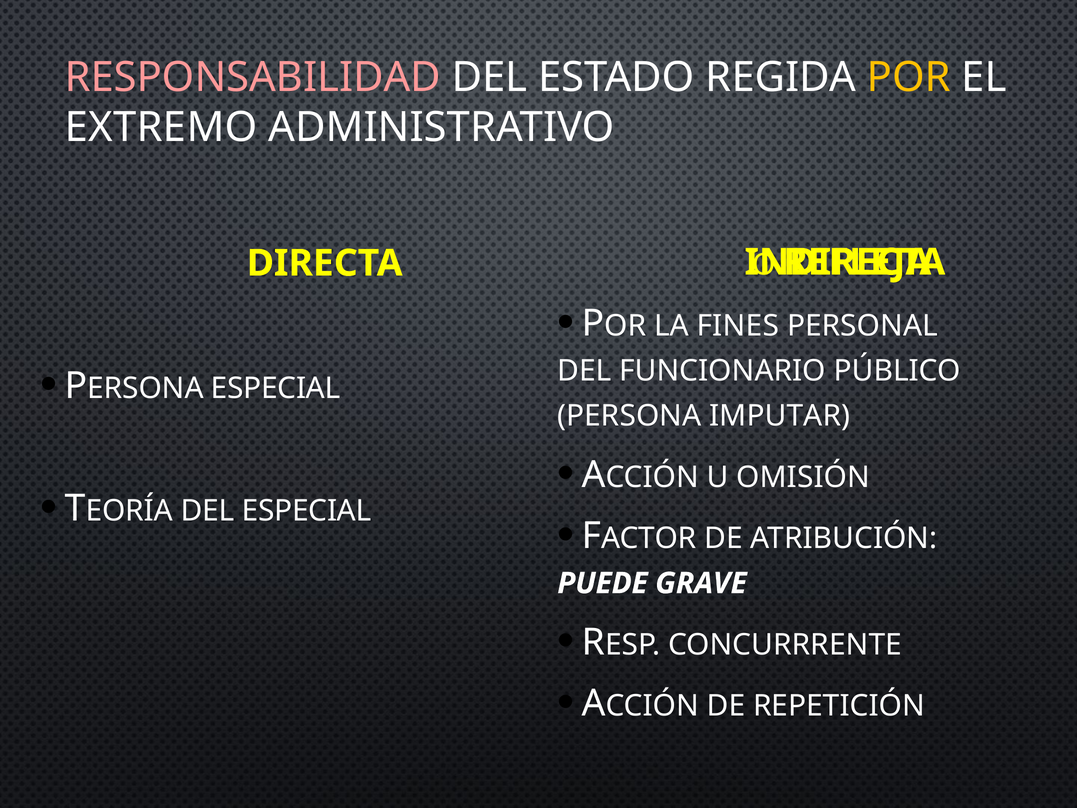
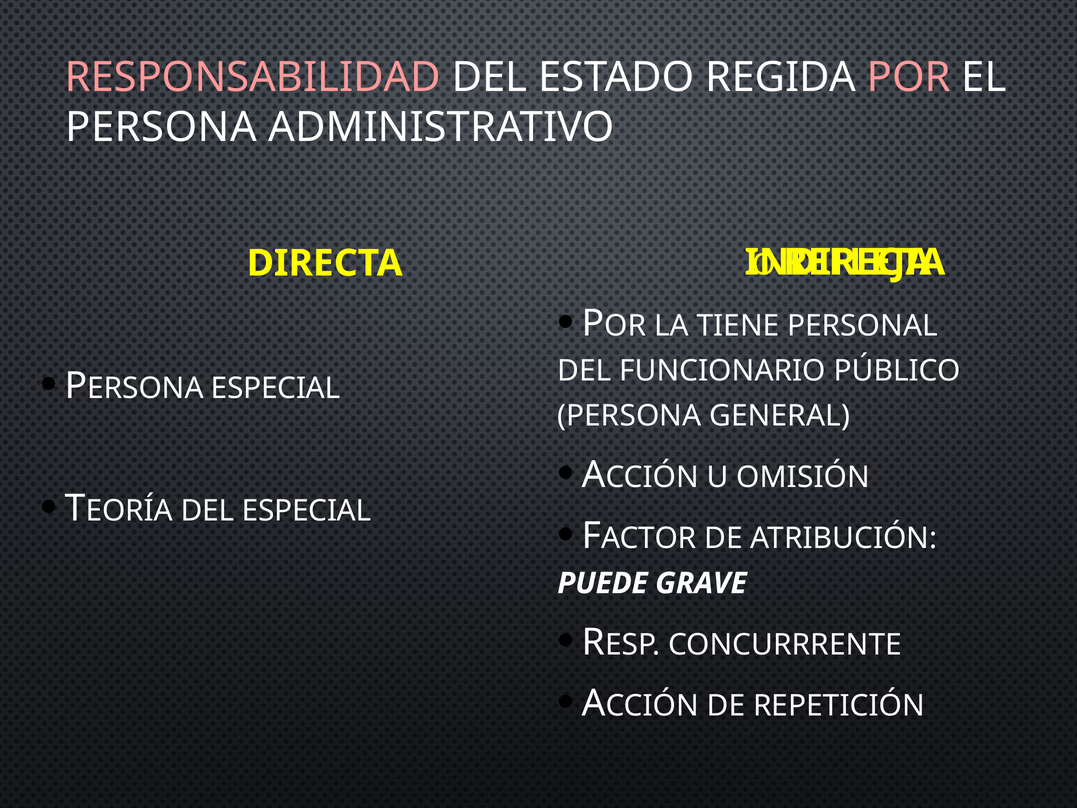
POR colour: yellow -> pink
EXTREMO at (161, 128): EXTREMO -> PERSONA
FINES: FINES -> TIENE
IMPUTAR: IMPUTAR -> GENERAL
